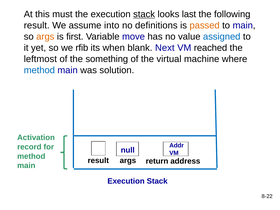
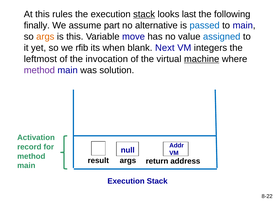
must: must -> rules
result at (37, 25): result -> finally
into: into -> part
definitions: definitions -> alternative
passed colour: orange -> blue
is first: first -> this
reached: reached -> integers
something: something -> invocation
machine underline: none -> present
method at (39, 70) colour: blue -> purple
